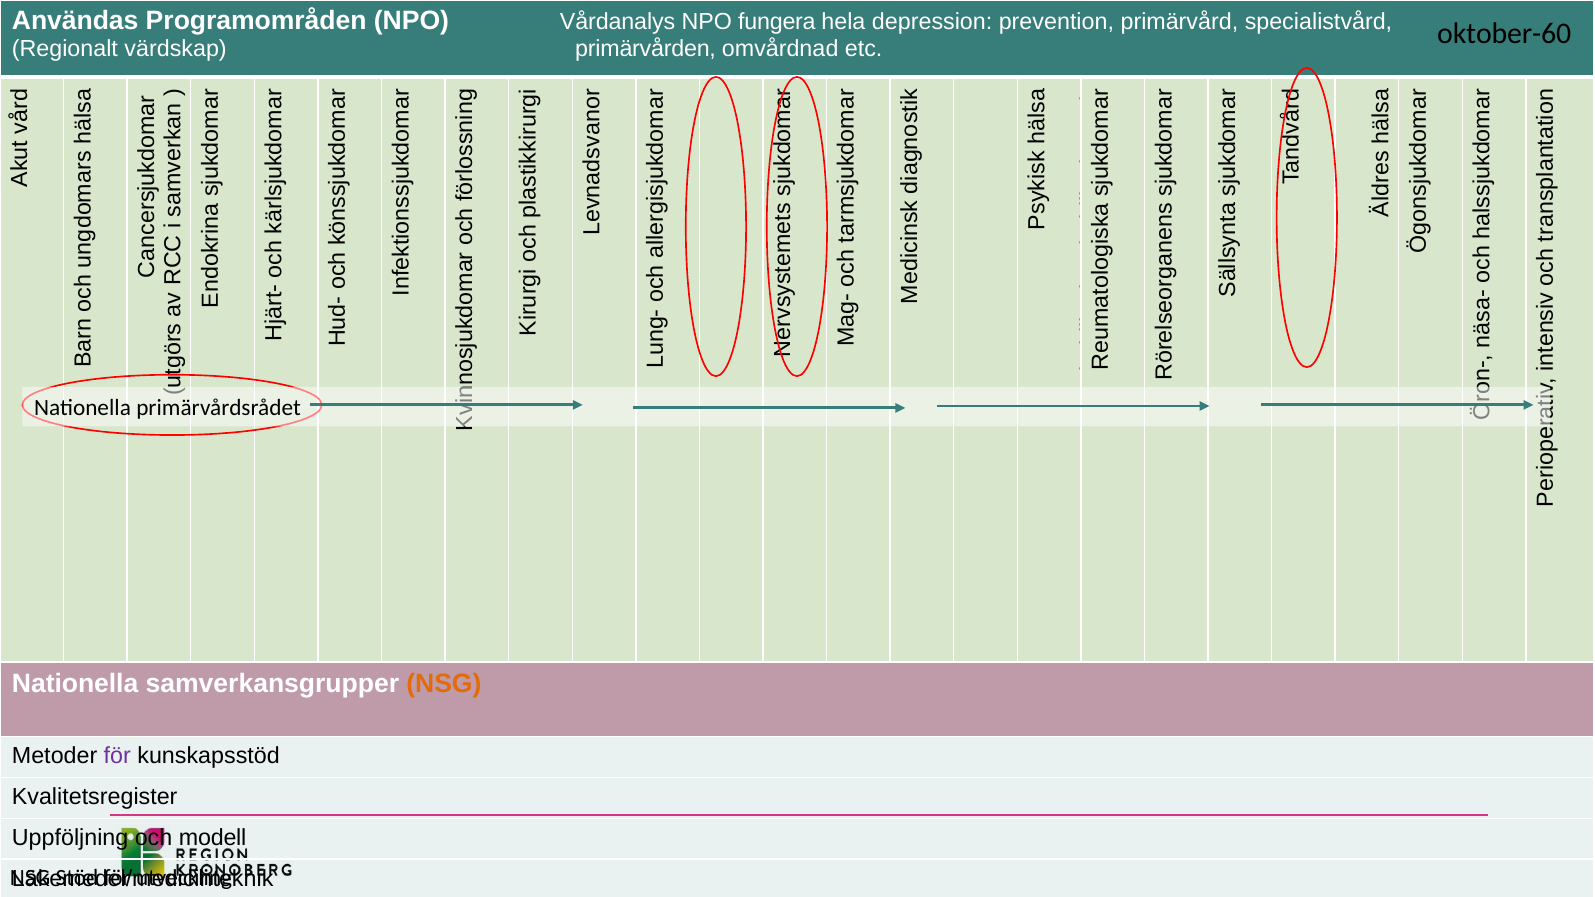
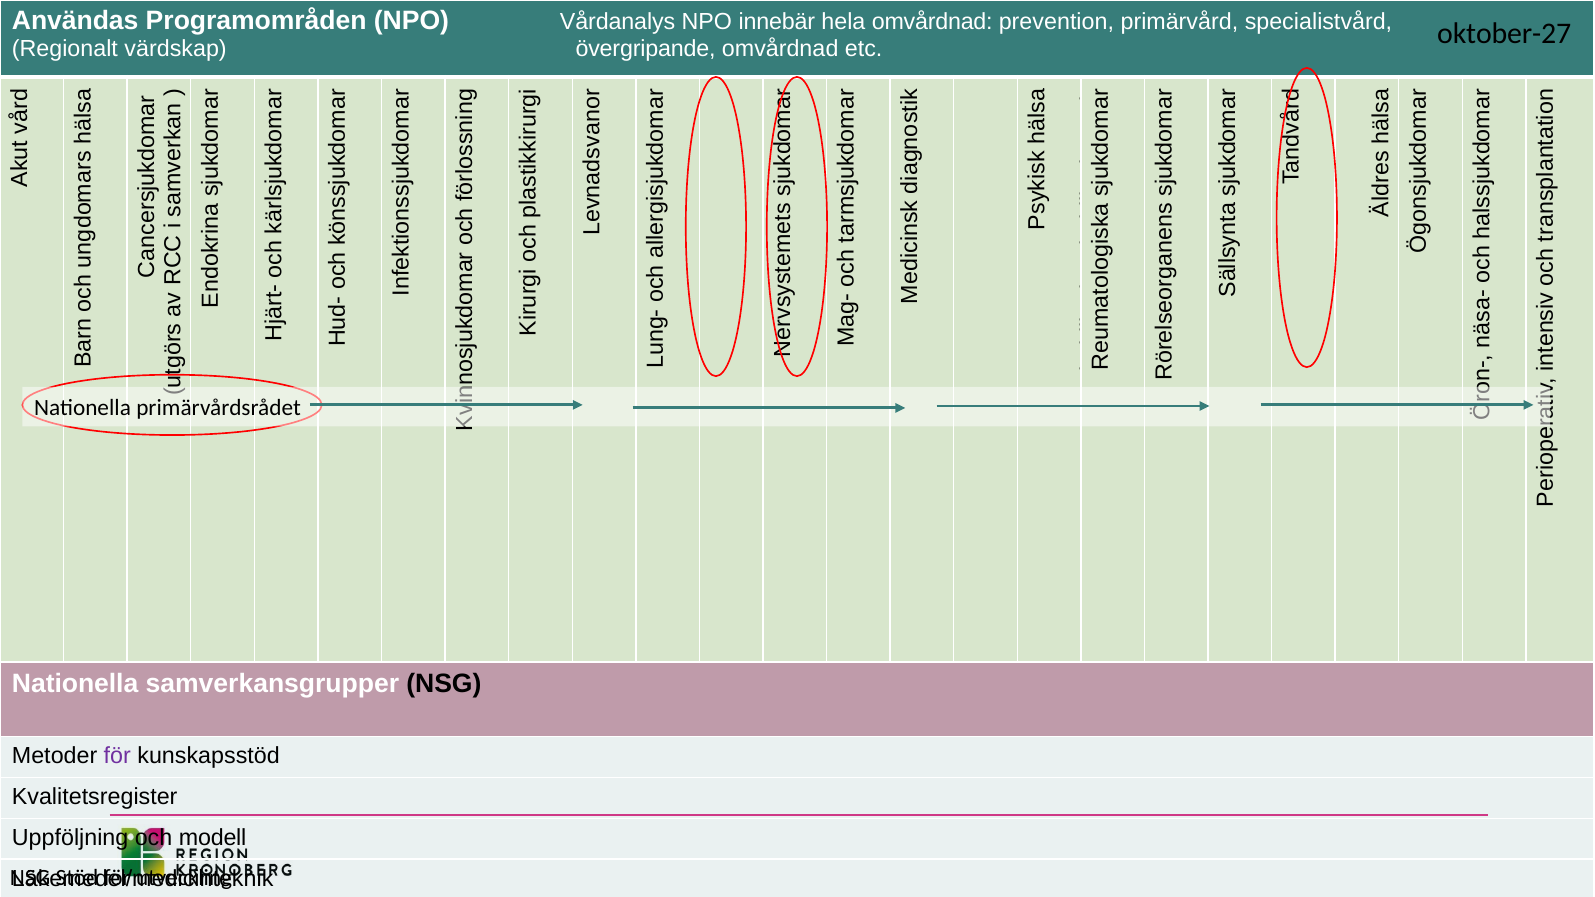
fungera: fungera -> innebär
hela depression: depression -> omvårdnad
oktober-60: oktober-60 -> oktober-27
primärvården: primärvården -> övergripande
NSG at (444, 683) colour: orange -> black
